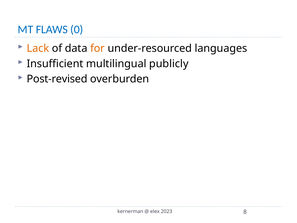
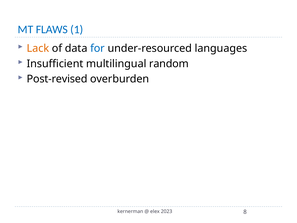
0: 0 -> 1
for colour: orange -> blue
publicly: publicly -> random
